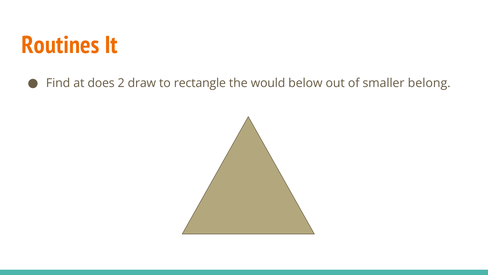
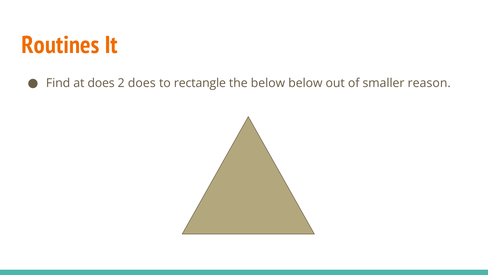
2 draw: draw -> does
the would: would -> below
belong: belong -> reason
